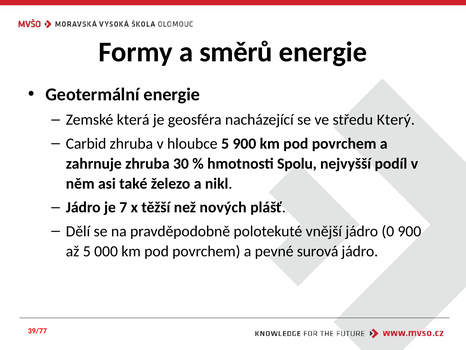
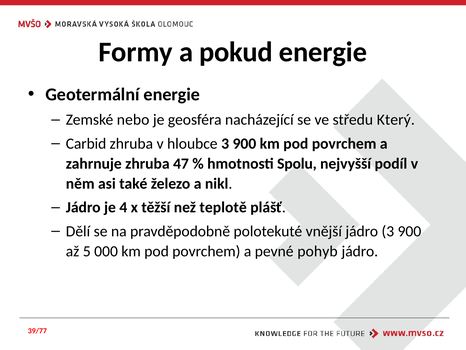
směrů: směrů -> pokud
která: která -> nebo
hloubce 5: 5 -> 3
30: 30 -> 47
7: 7 -> 4
nových: nových -> teplotě
jádro 0: 0 -> 3
surová: surová -> pohyb
